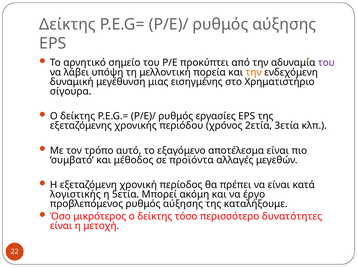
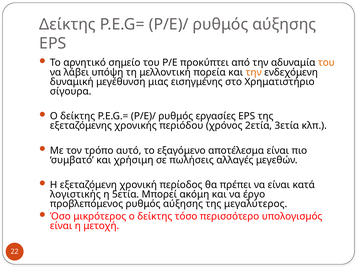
του at (326, 63) colour: purple -> orange
μέθοδος: μέθοδος -> χρήσιμη
προϊόντα: προϊόντα -> πωλήσεις
καταλήξουμε: καταλήξουμε -> μεγαλύτερος
δυνατότητες: δυνατότητες -> υπολογισµός
